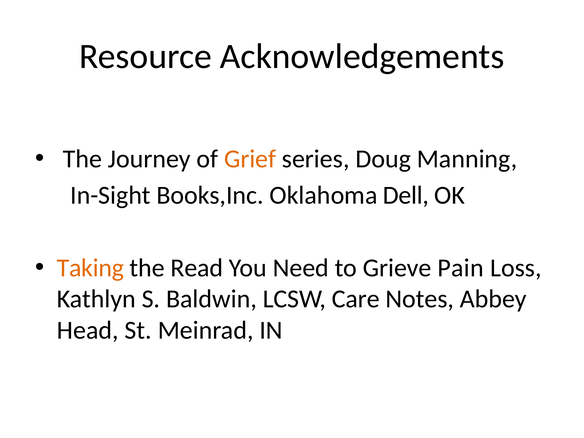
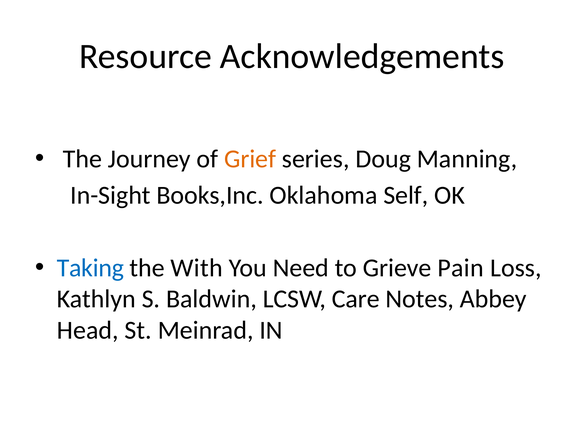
Dell: Dell -> Self
Taking colour: orange -> blue
Read: Read -> With
